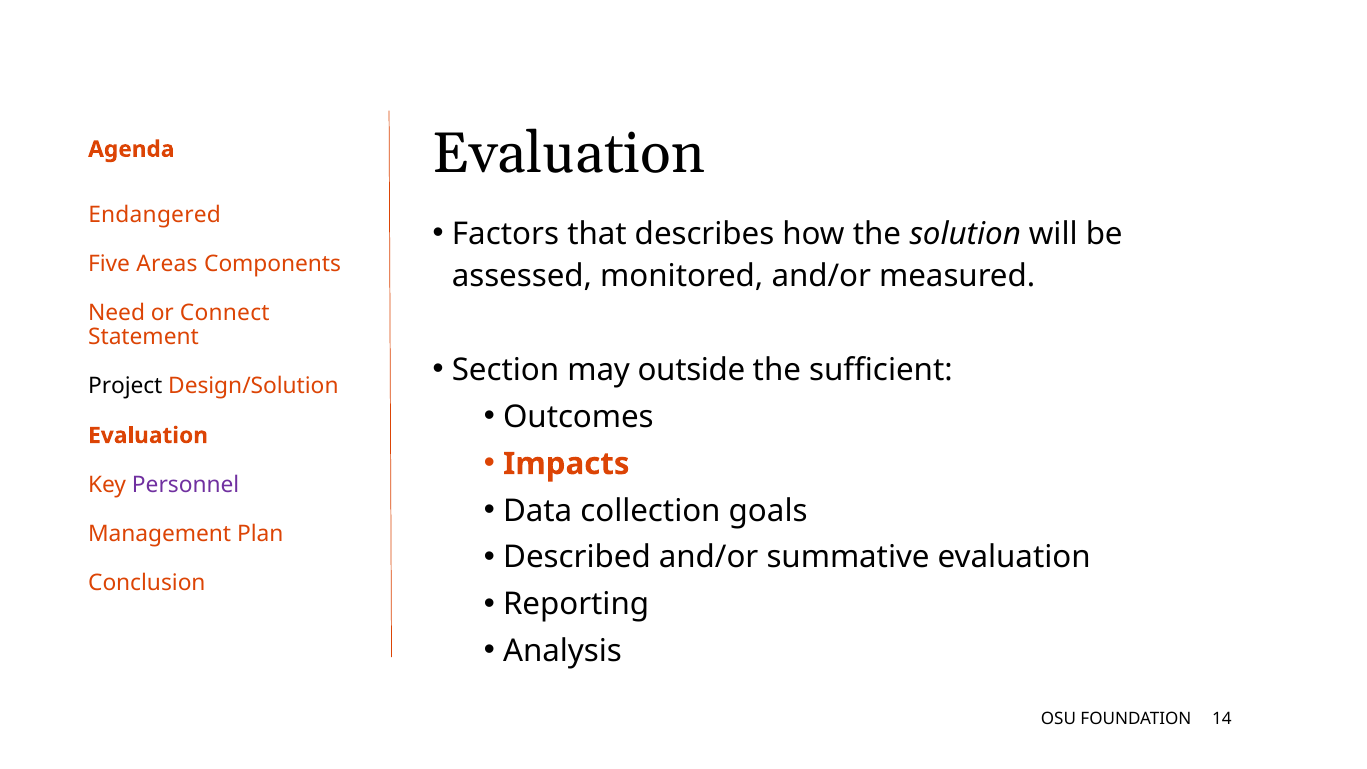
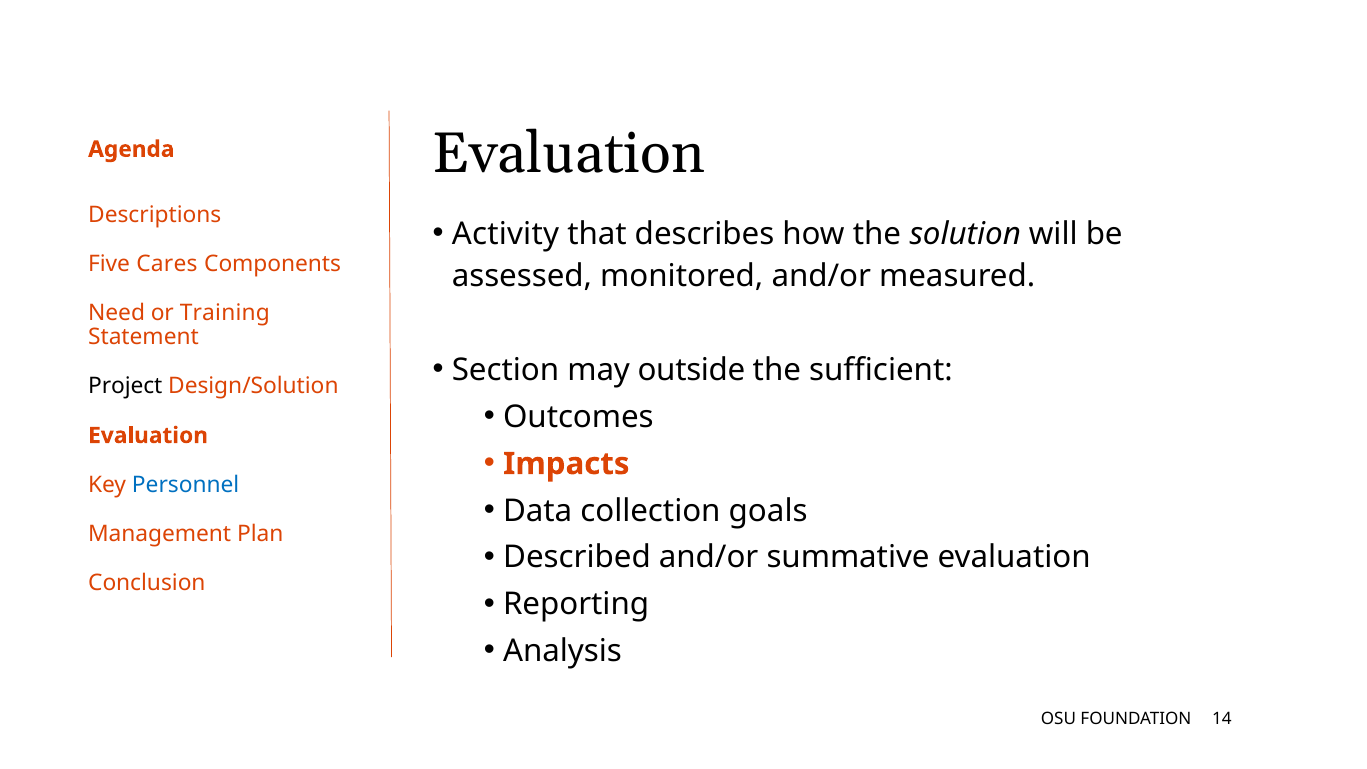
Endangered: Endangered -> Descriptions
Factors: Factors -> Activity
Areas: Areas -> Cares
Connect: Connect -> Training
Personnel colour: purple -> blue
